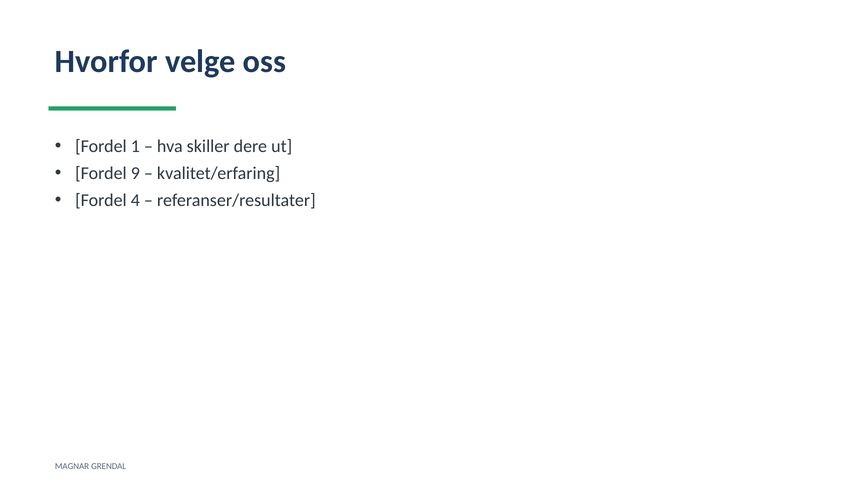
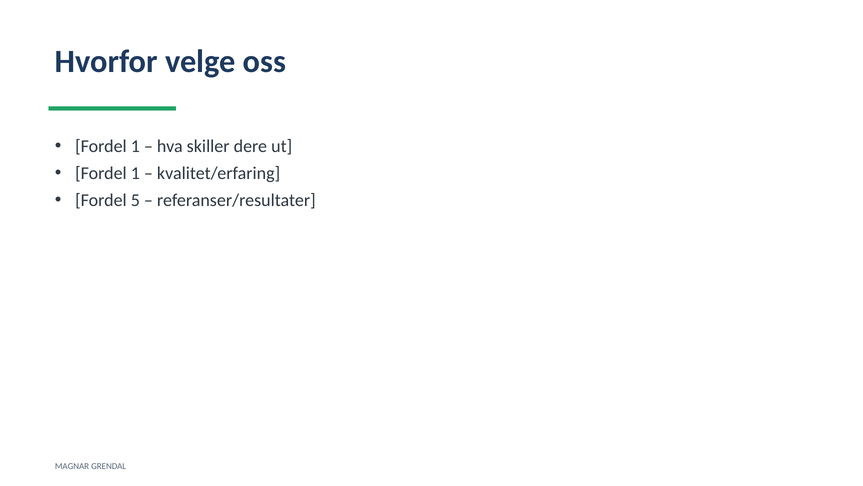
9 at (135, 173): 9 -> 1
4: 4 -> 5
